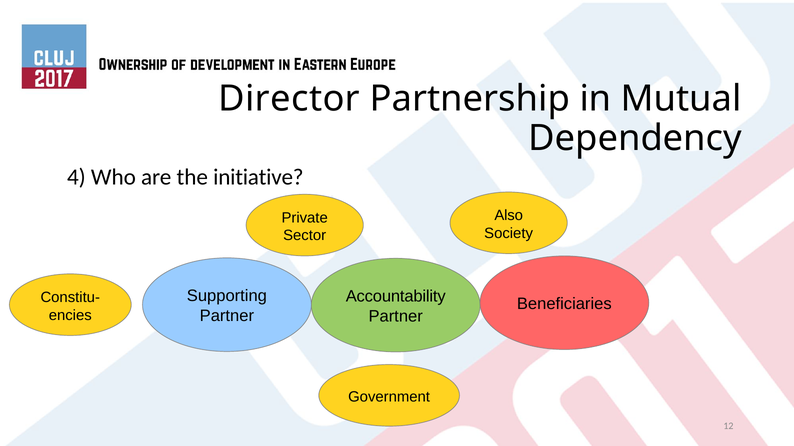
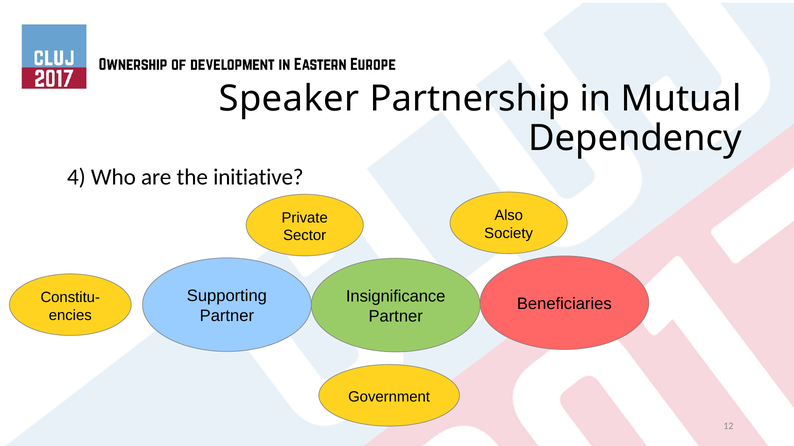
Director: Director -> Speaker
Accountability: Accountability -> Insignificance
